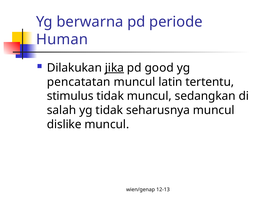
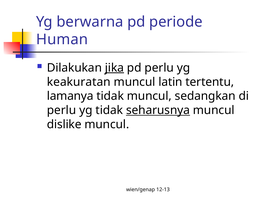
pd good: good -> perlu
pencatatan: pencatatan -> keakuratan
stimulus: stimulus -> lamanya
salah at (62, 110): salah -> perlu
seharusnya underline: none -> present
